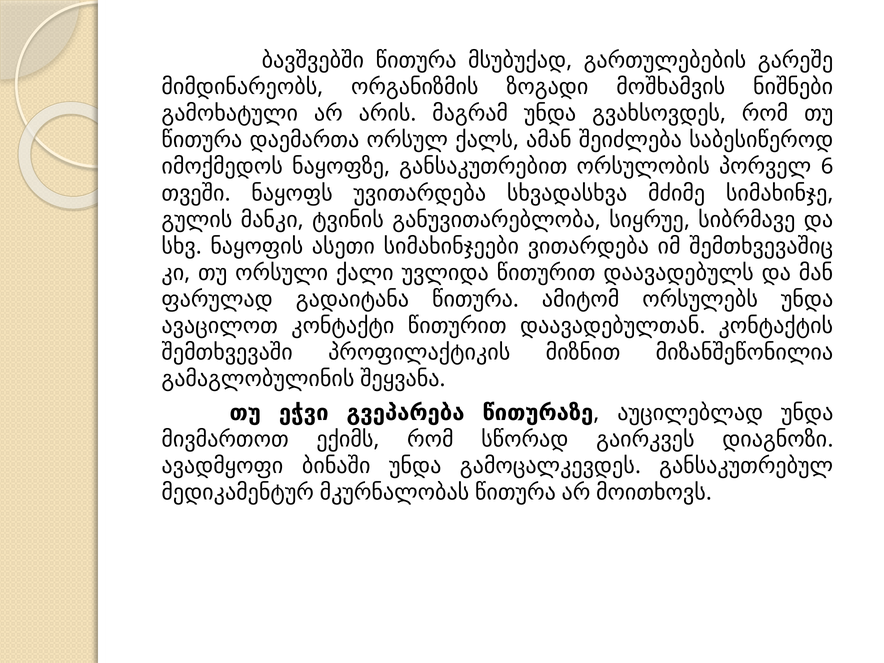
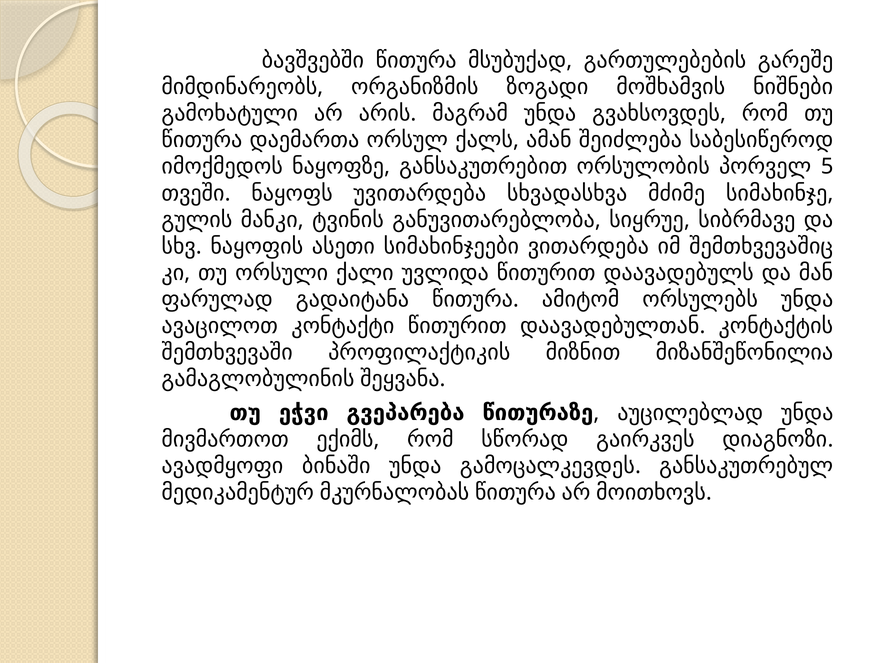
6: 6 -> 5
